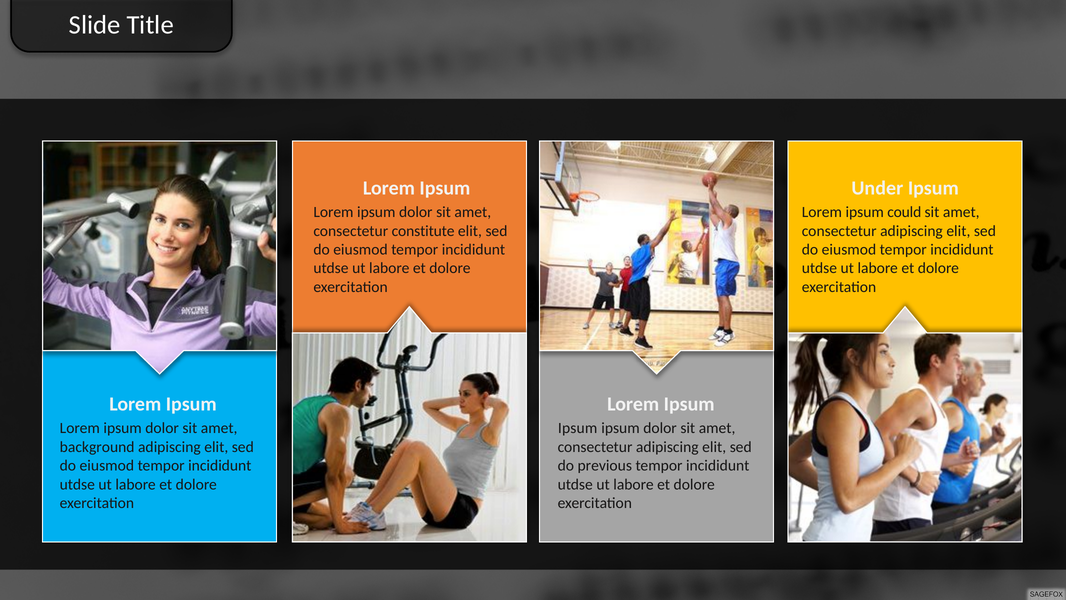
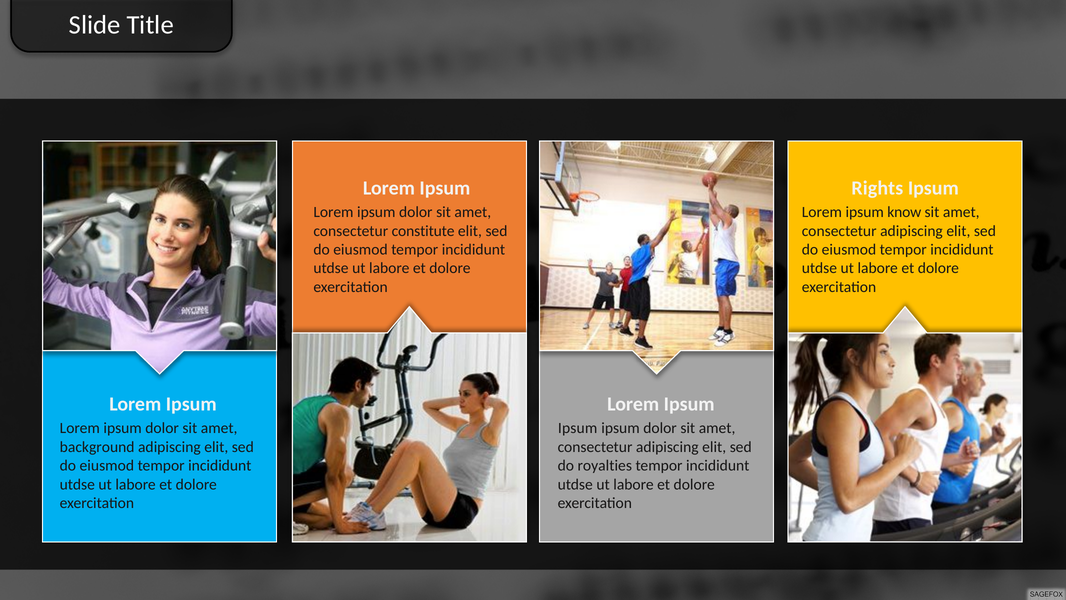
Under: Under -> Rights
could: could -> know
previous: previous -> royalties
